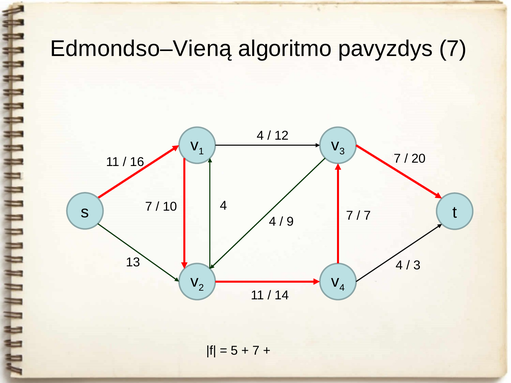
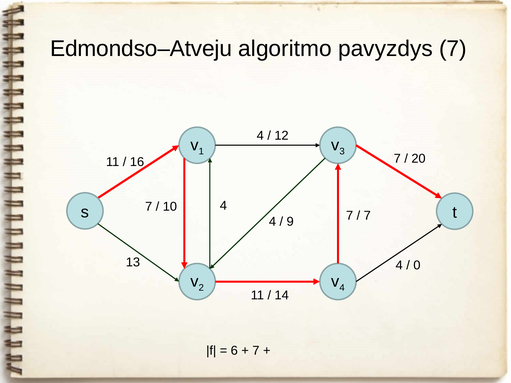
Edmondso–Vieną: Edmondso–Vieną -> Edmondso–Atveju
3 at (417, 265): 3 -> 0
5: 5 -> 6
